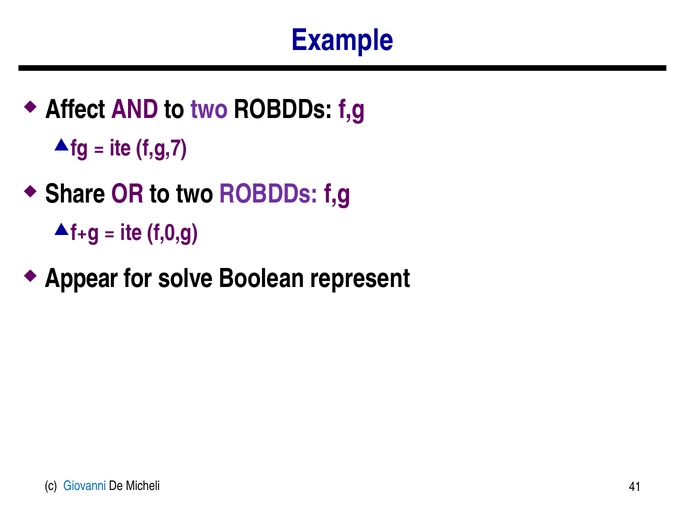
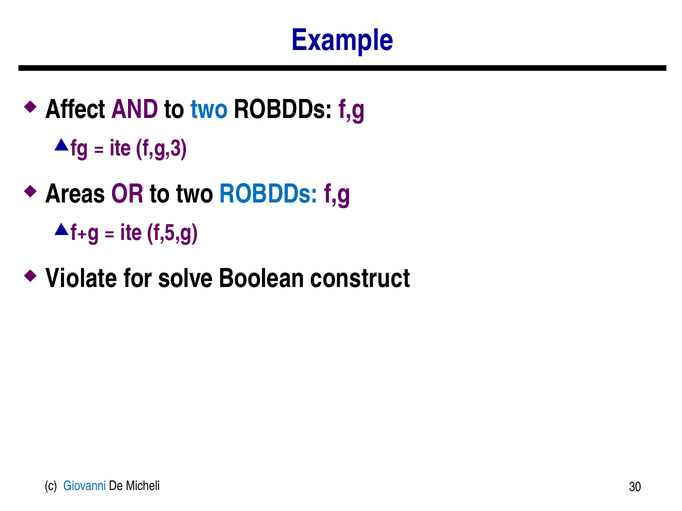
two at (209, 110) colour: purple -> blue
f,g,7: f,g,7 -> f,g,3
Share: Share -> Areas
ROBDDs at (269, 194) colour: purple -> blue
f,0,g: f,0,g -> f,5,g
Appear: Appear -> Violate
represent: represent -> construct
41: 41 -> 30
